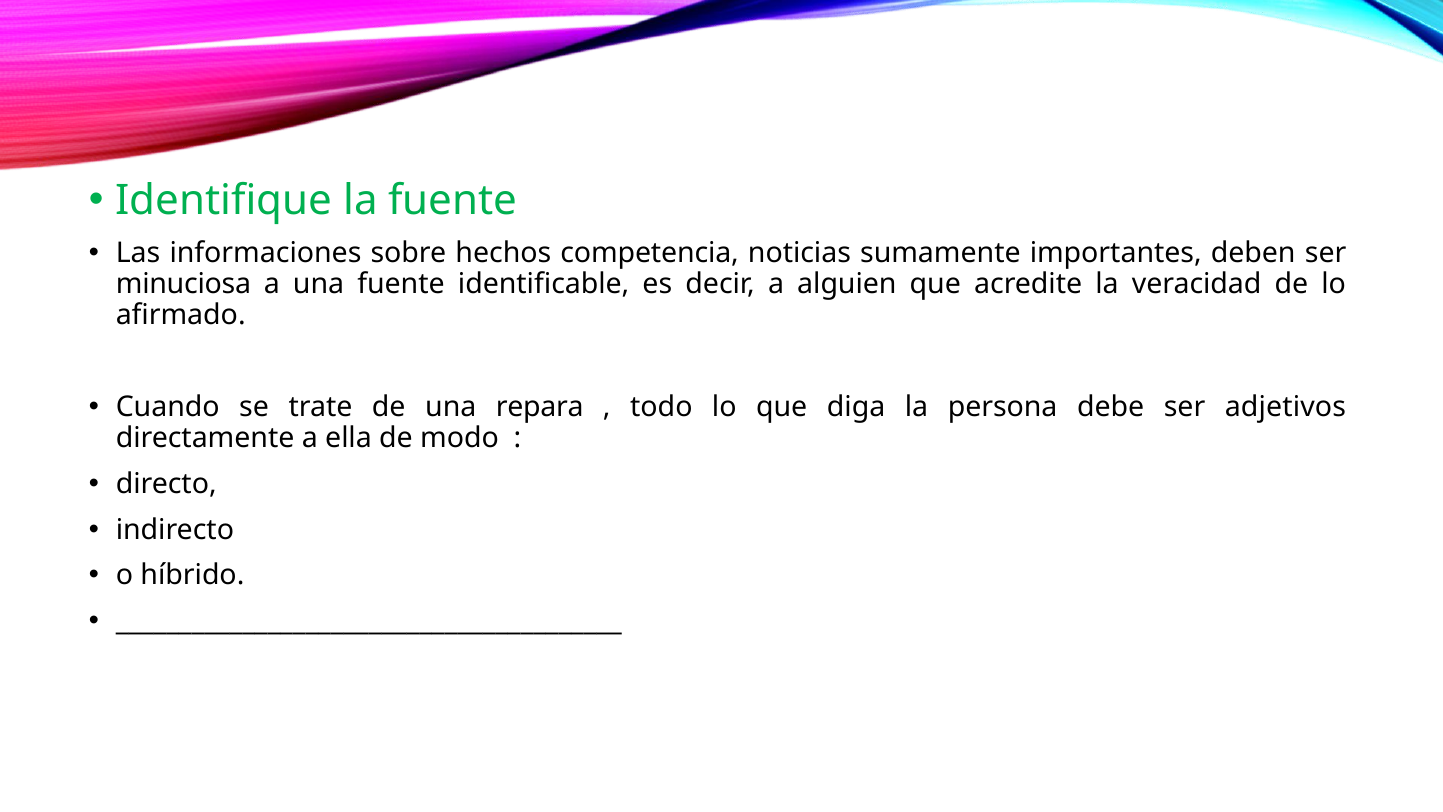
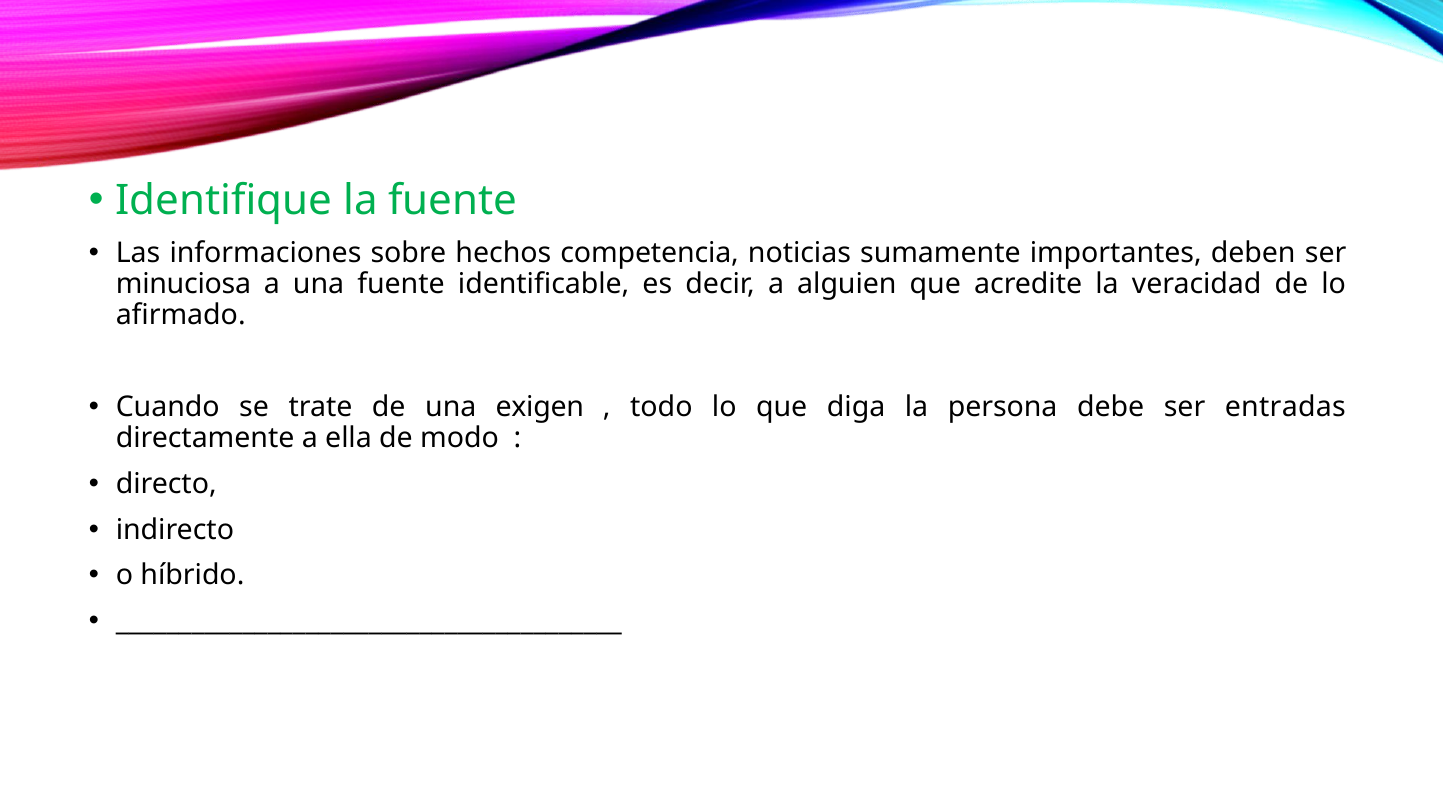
repara: repara -> exigen
adjetivos: adjetivos -> entradas
